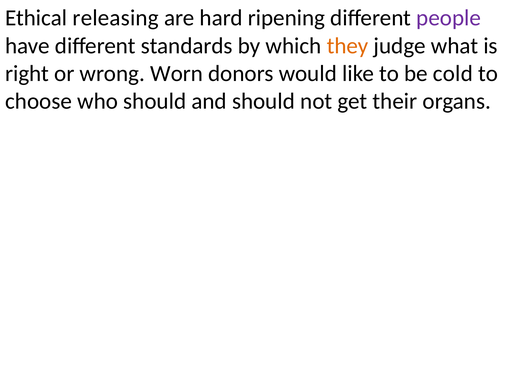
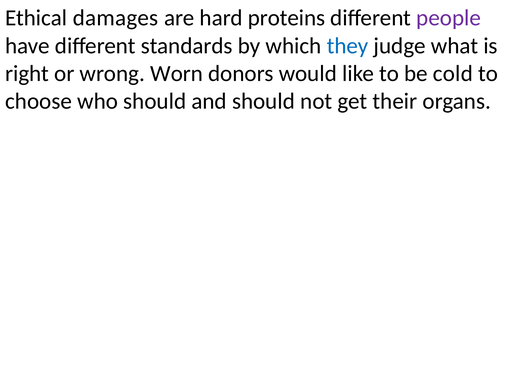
releasing: releasing -> damages
ripening: ripening -> proteins
they colour: orange -> blue
